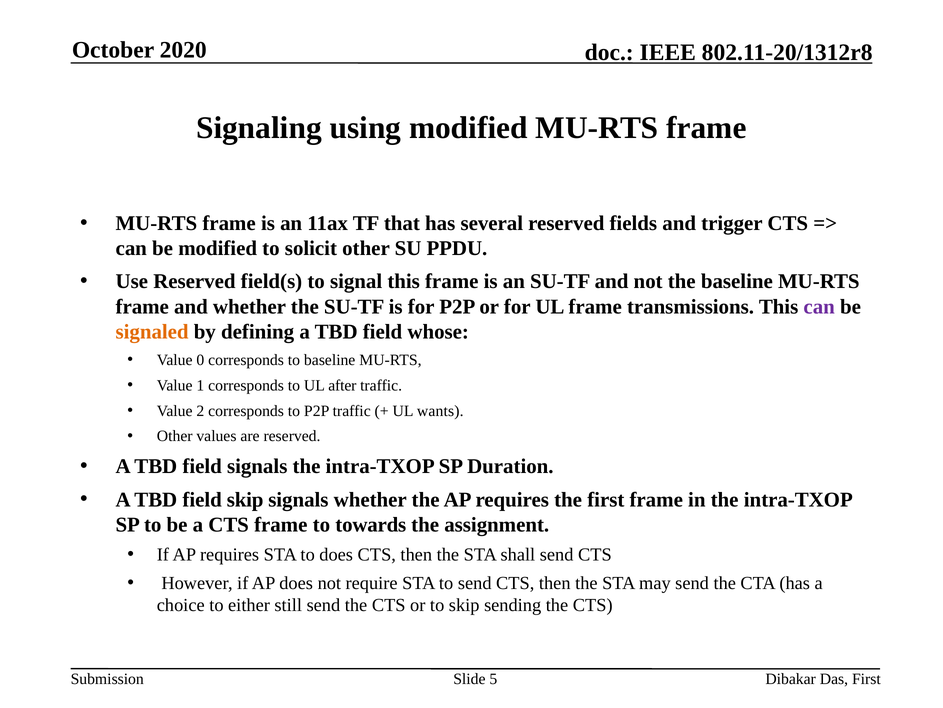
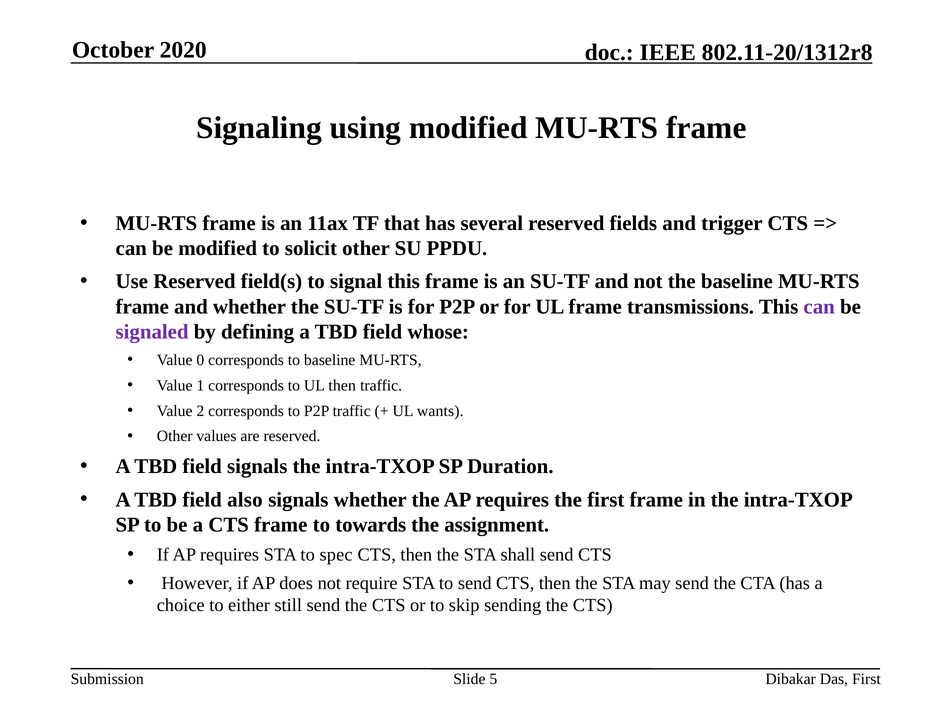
signaled colour: orange -> purple
UL after: after -> then
field skip: skip -> also
to does: does -> spec
